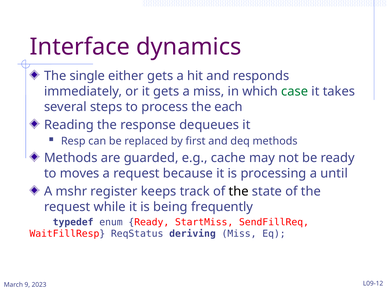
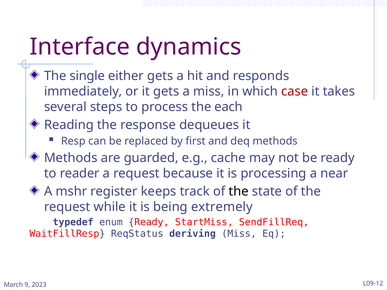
case colour: green -> red
moves: moves -> reader
until: until -> near
frequently: frequently -> extremely
